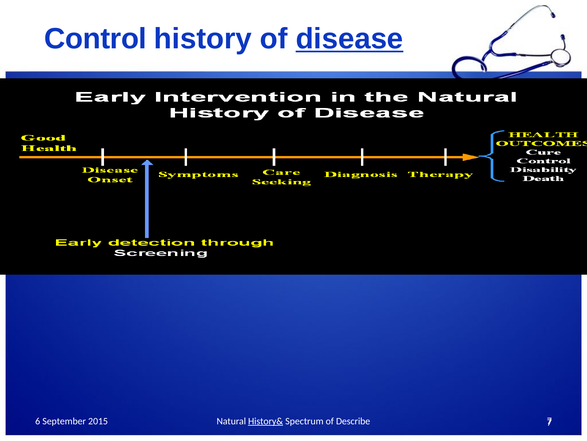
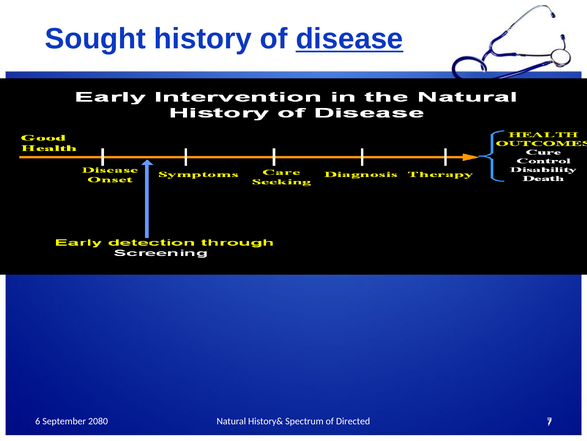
Control: Control -> Sought
2015: 2015 -> 2080
History& underline: present -> none
Describe: Describe -> Directed
